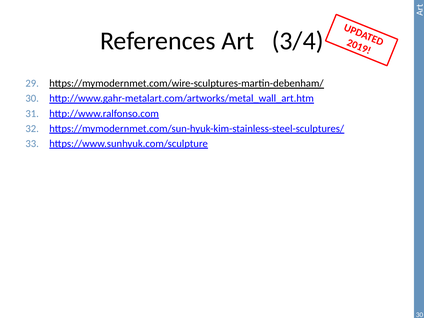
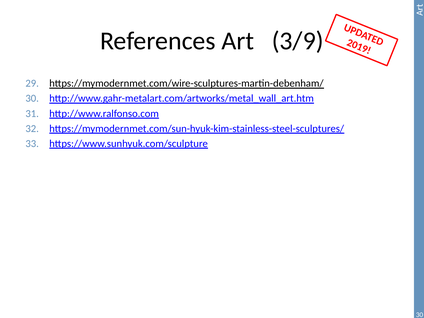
3/4: 3/4 -> 3/9
